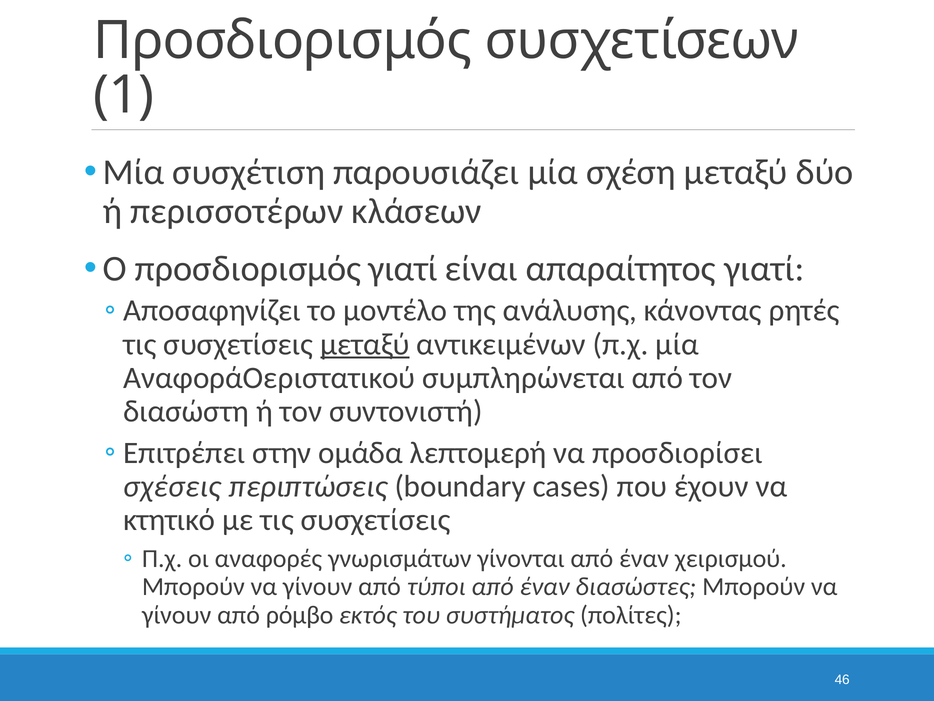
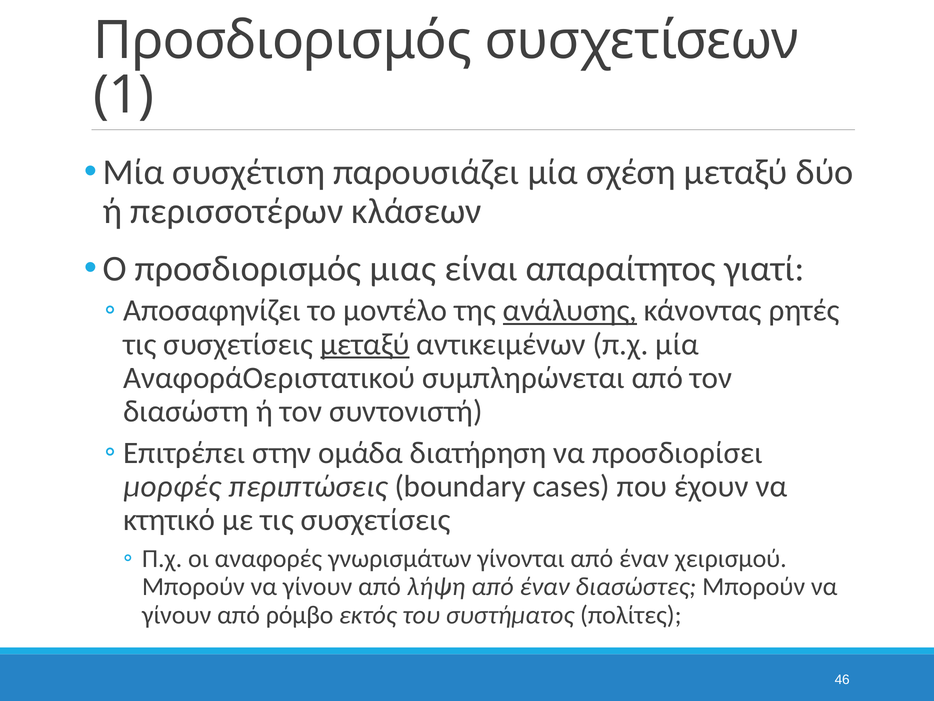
προσδιορισμός γιατί: γιατί -> μιας
ανάλυσης underline: none -> present
λεπτομερή: λεπτομερή -> διατήρηση
σχέσεις: σχέσεις -> μορφές
τύποι: τύποι -> λήψη
